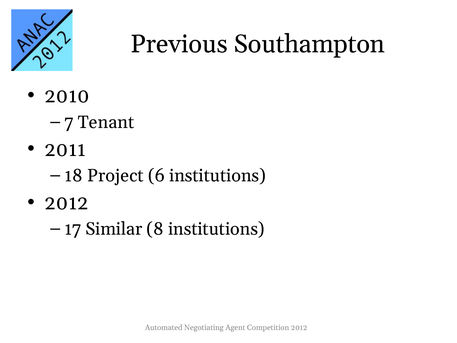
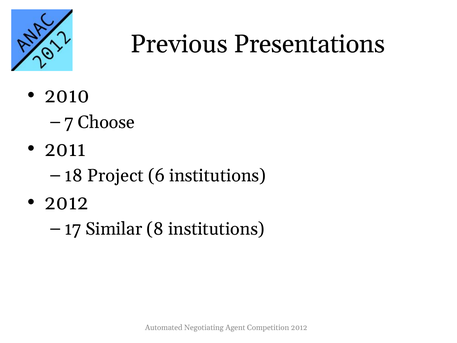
Southampton: Southampton -> Presentations
Tenant: Tenant -> Choose
